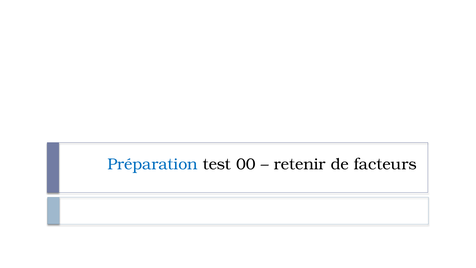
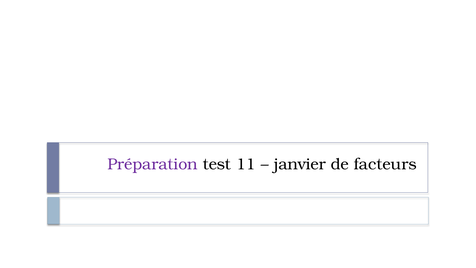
Préparation colour: blue -> purple
00: 00 -> 11
retenir: retenir -> janvier
